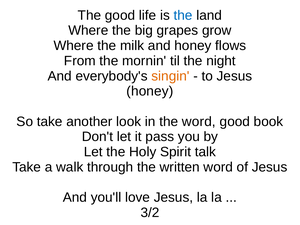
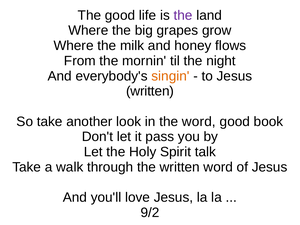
the at (183, 15) colour: blue -> purple
honey at (150, 91): honey -> written
3/2: 3/2 -> 9/2
